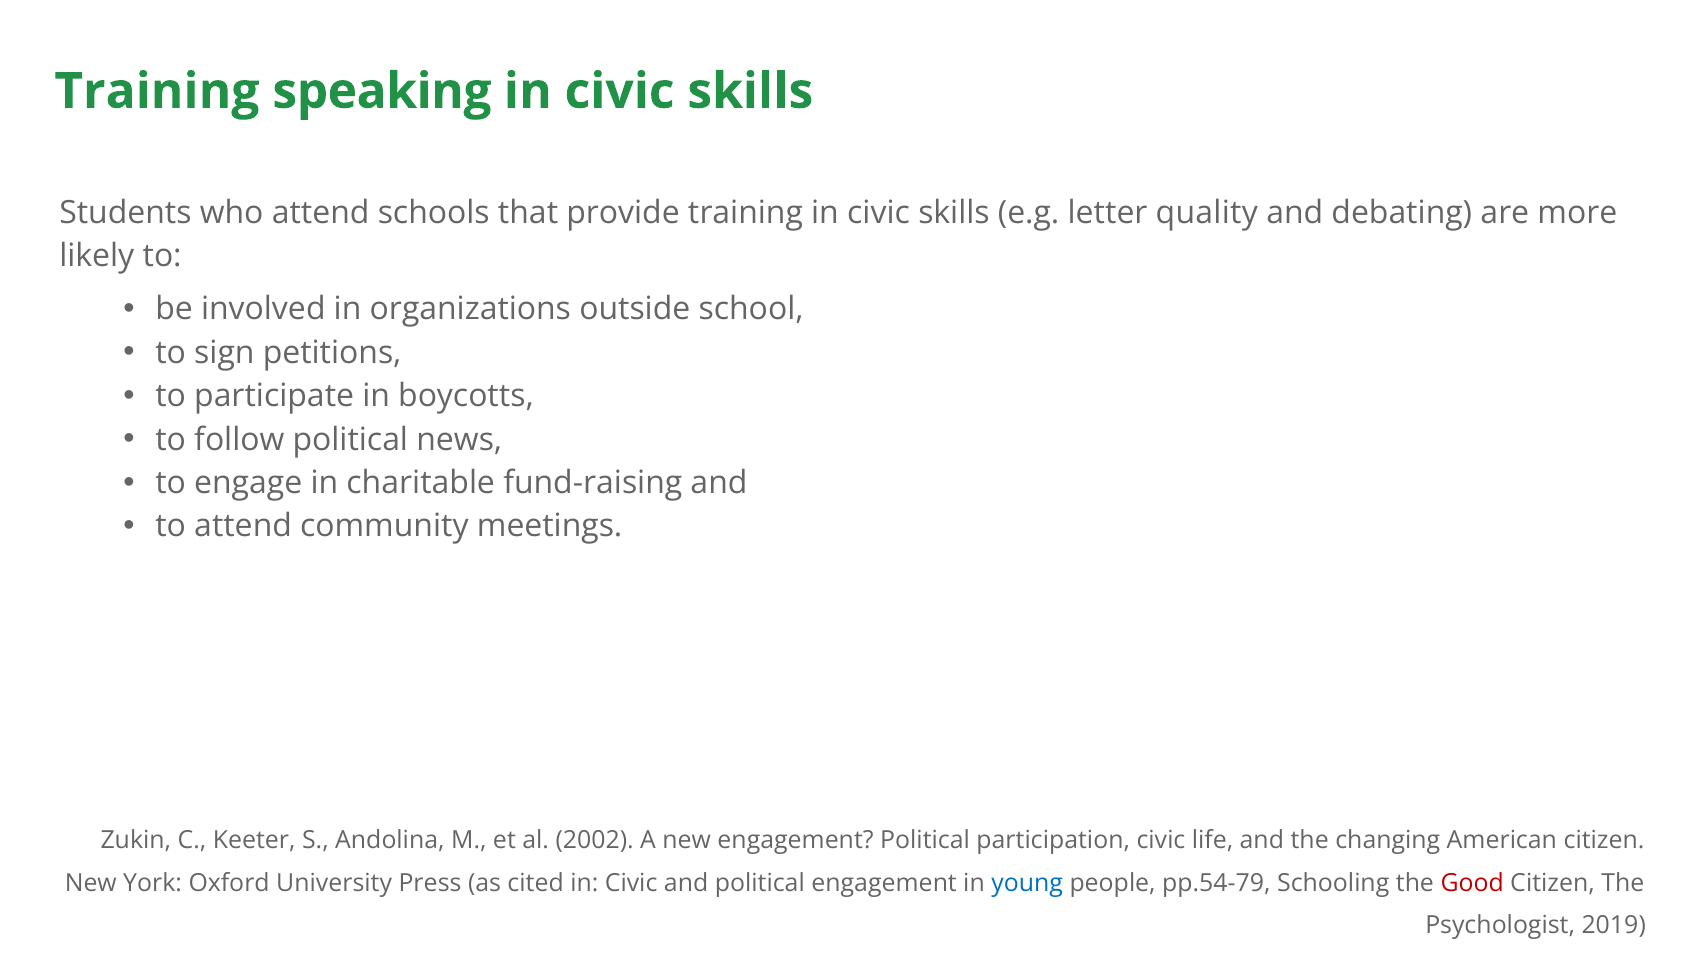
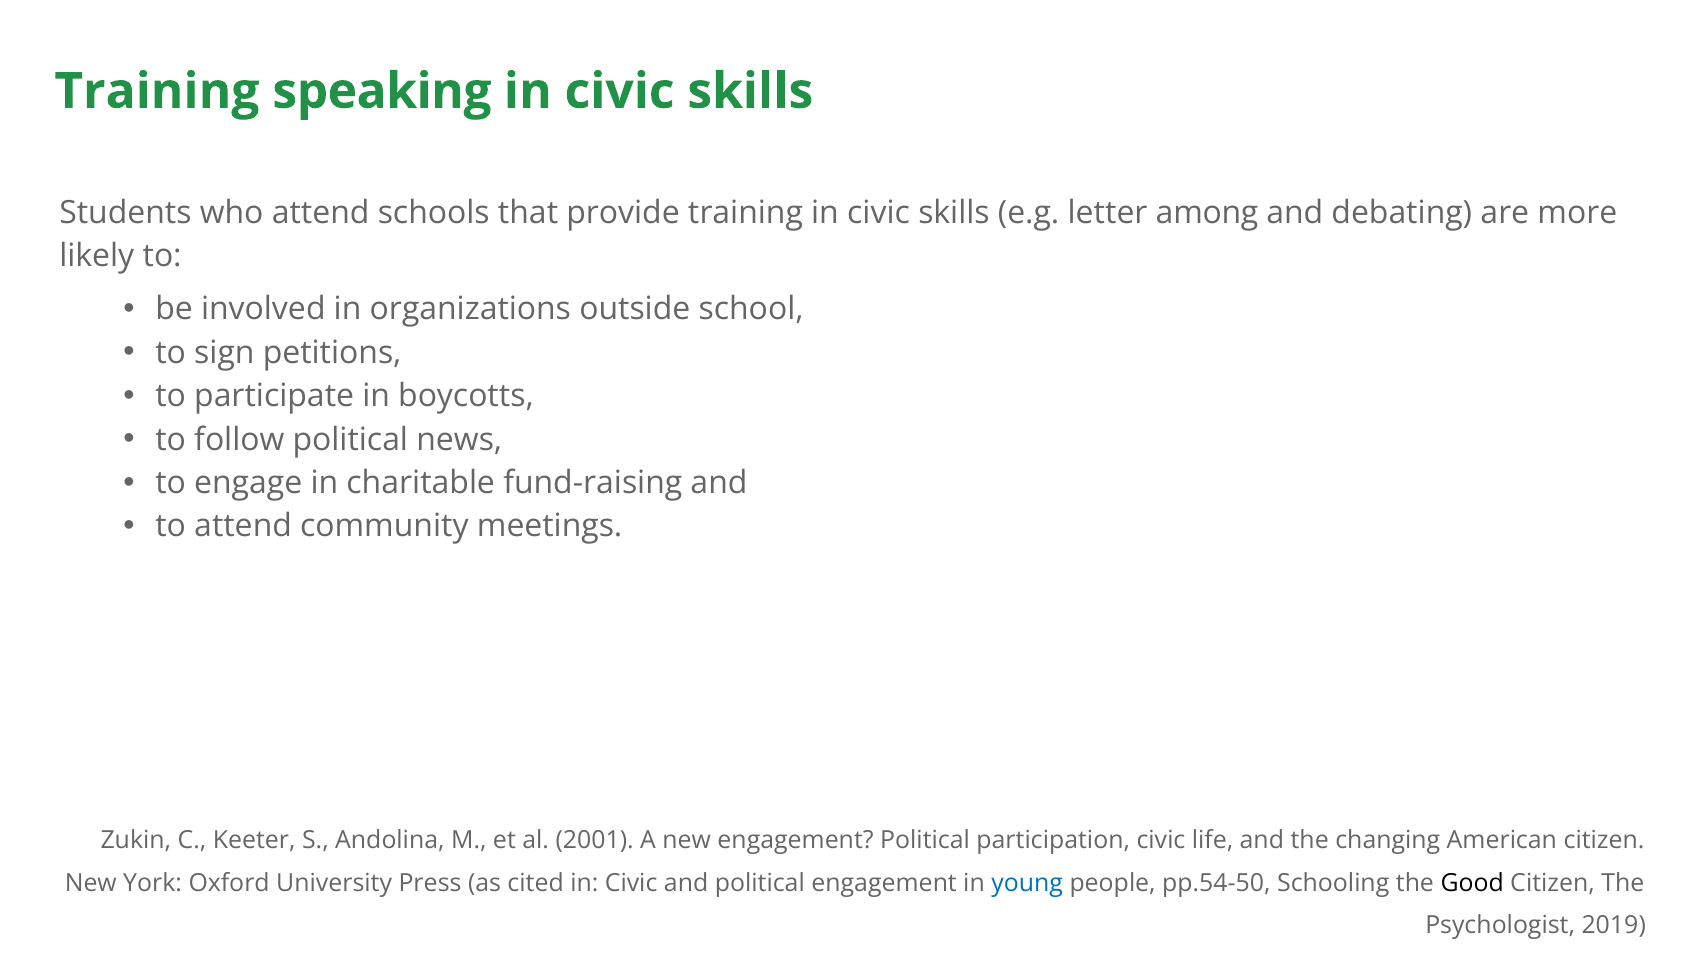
quality: quality -> among
2002: 2002 -> 2001
pp.54-79: pp.54-79 -> pp.54-50
Good colour: red -> black
